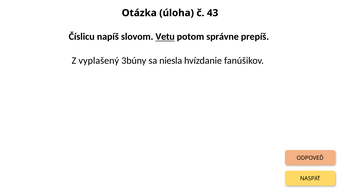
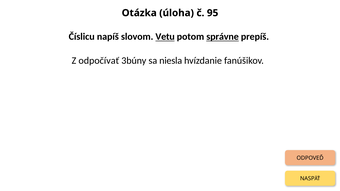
43: 43 -> 95
správne underline: none -> present
vyplašený: vyplašený -> odpočívať
